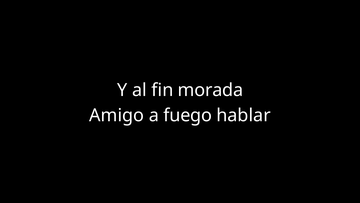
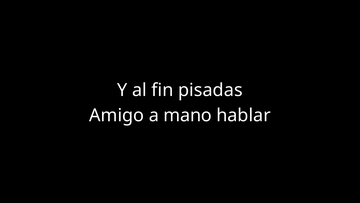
morada: morada -> pisadas
fuego: fuego -> mano
